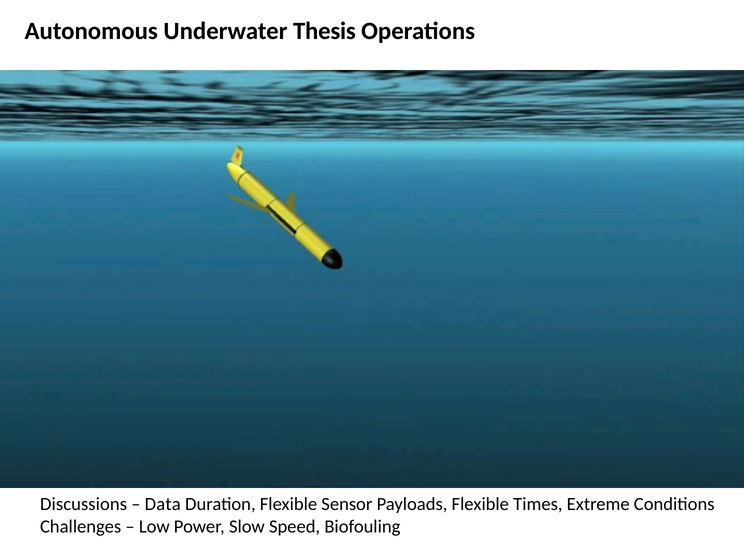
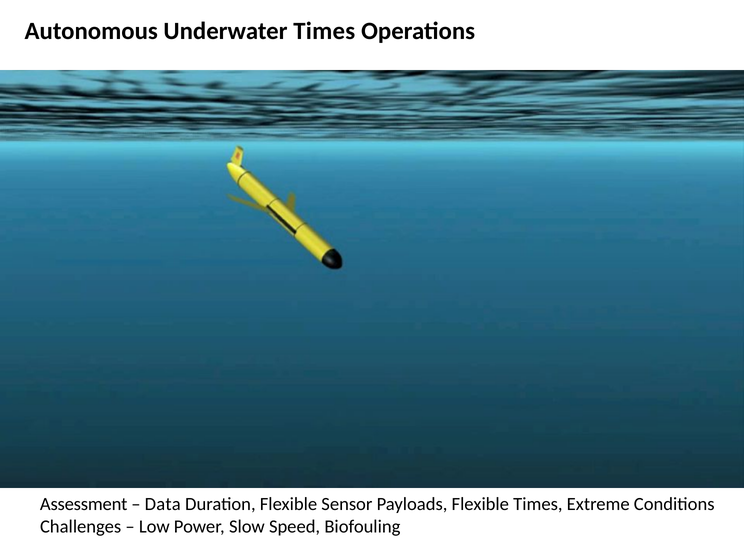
Underwater Thesis: Thesis -> Times
Discussions: Discussions -> Assessment
